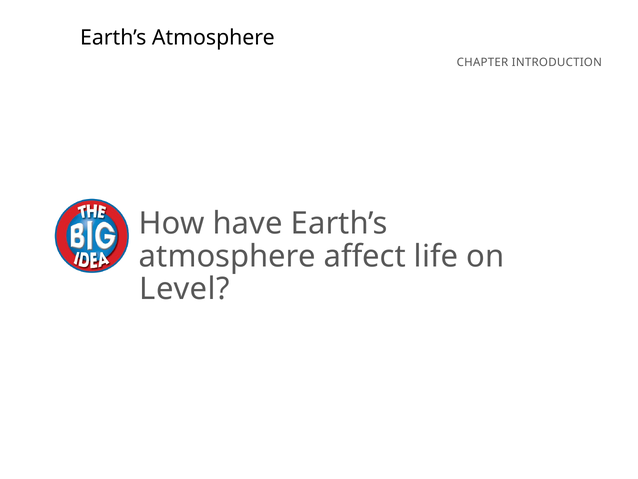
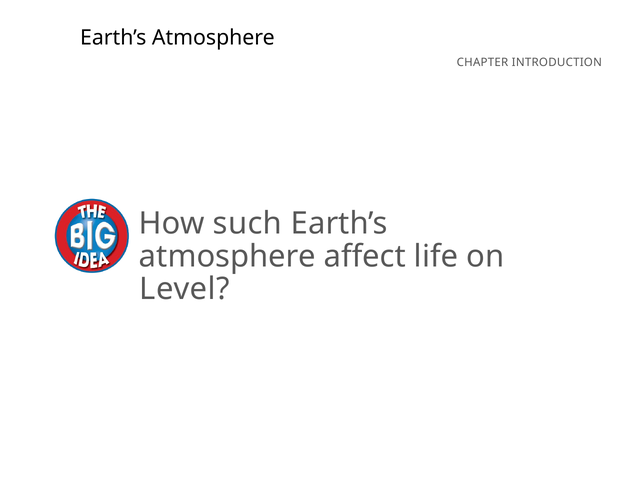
have: have -> such
